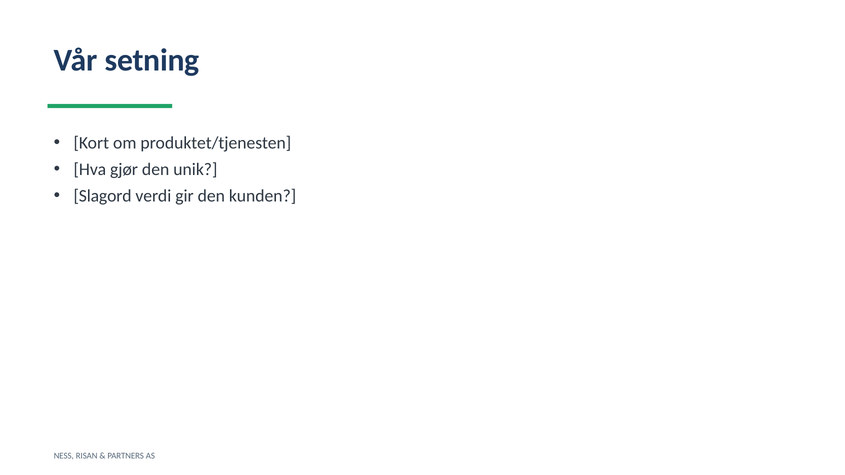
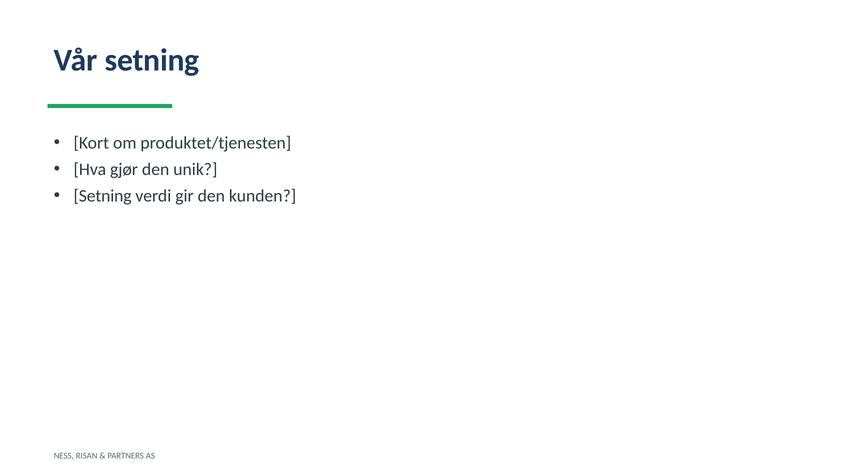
Slagord at (103, 196): Slagord -> Setning
